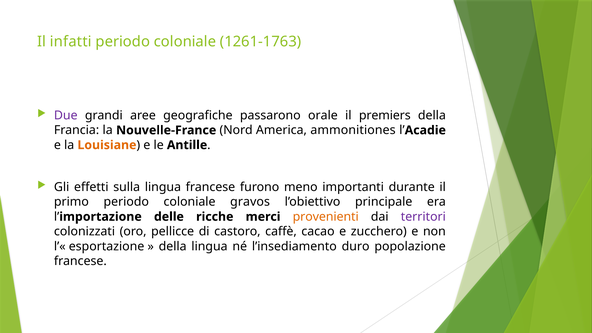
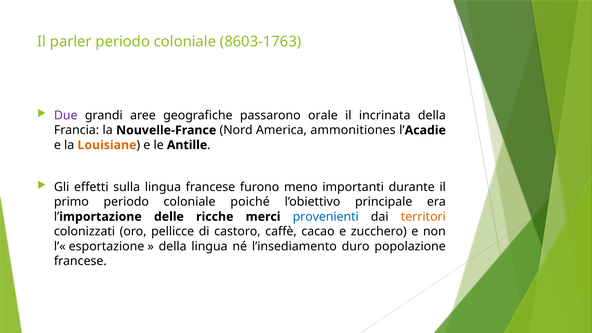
infatti: infatti -> parler
1261-1763: 1261-1763 -> 8603-1763
premiers: premiers -> incrinata
gravos: gravos -> poiché
provenienti colour: orange -> blue
territori colour: purple -> orange
